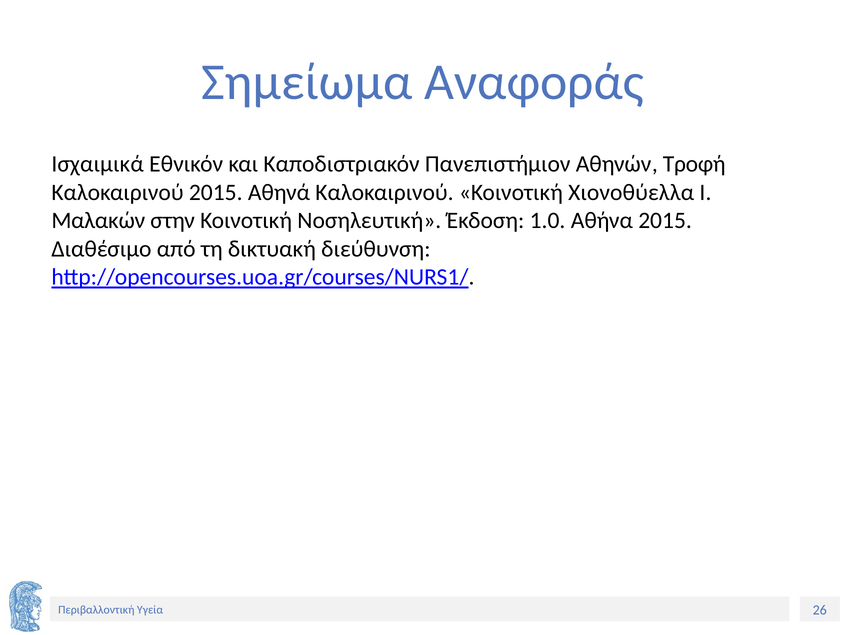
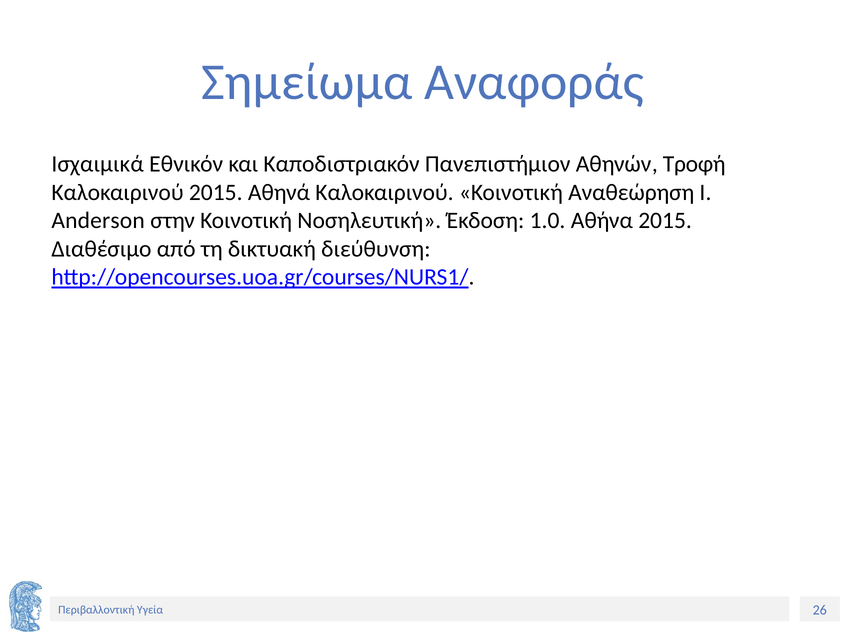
Χιονοθύελλα: Χιονοθύελλα -> Αναθεώρηση
Μαλακών: Μαλακών -> Anderson
